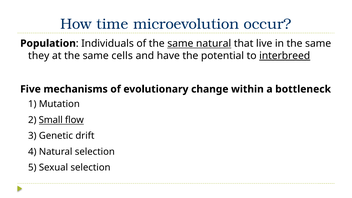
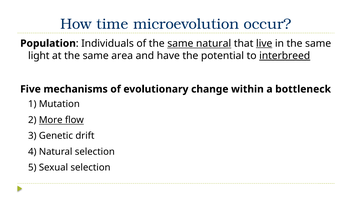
live underline: none -> present
they: they -> light
cells: cells -> area
Small: Small -> More
